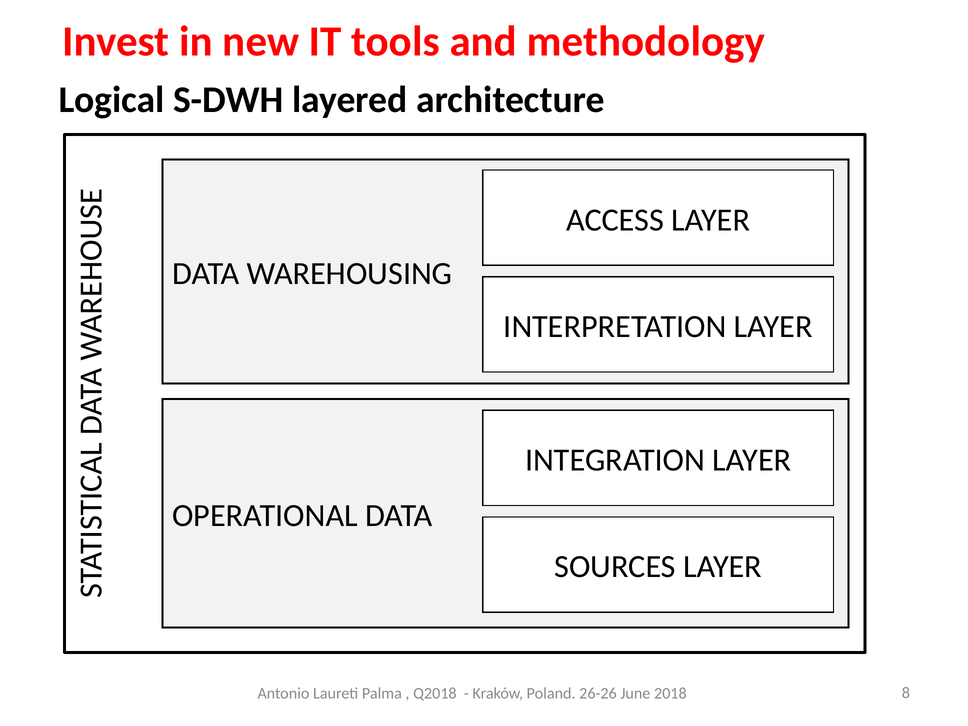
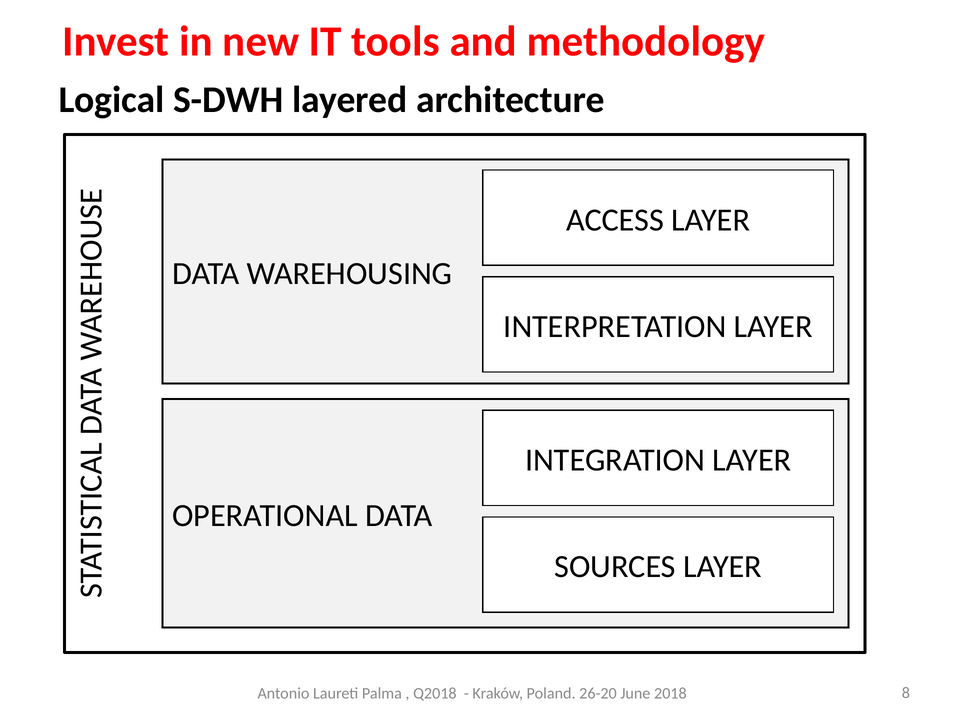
26-26: 26-26 -> 26-20
